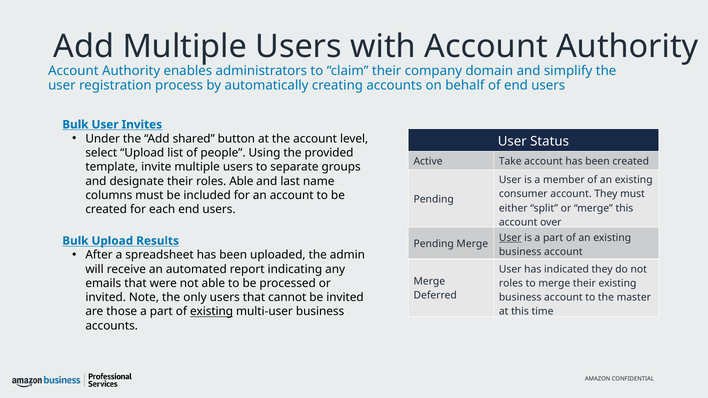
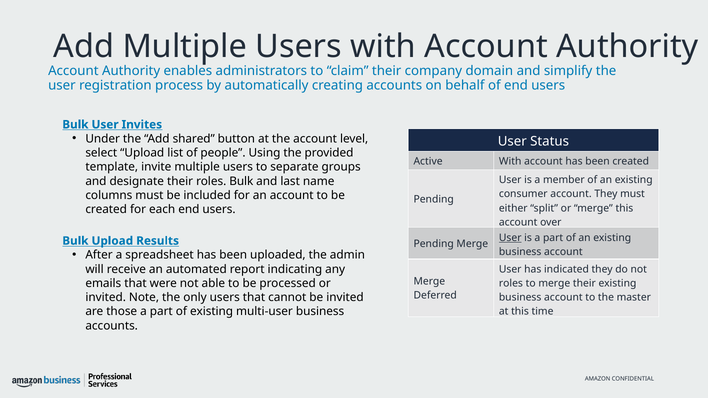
Active Take: Take -> With
roles Able: Able -> Bulk
existing at (212, 312) underline: present -> none
